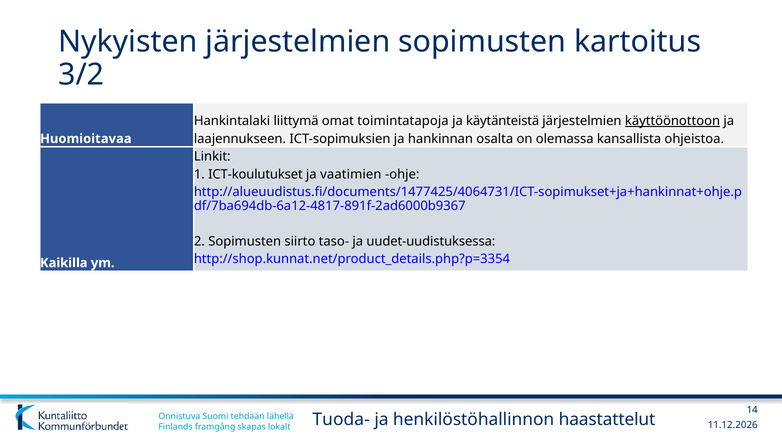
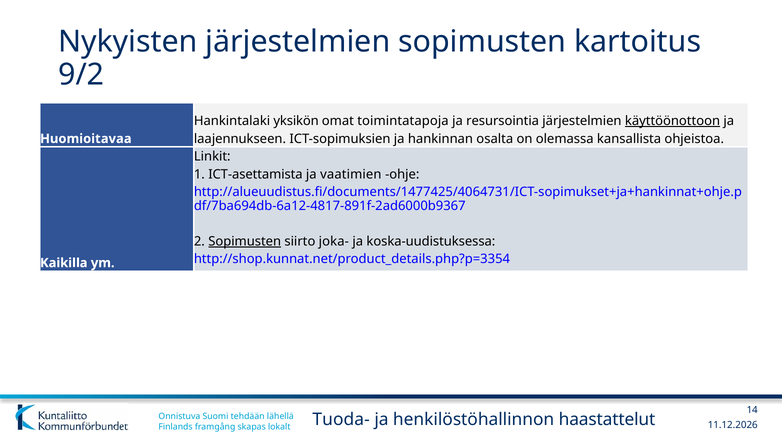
3/2: 3/2 -> 9/2
liittymä: liittymä -> yksikön
käytänteistä: käytänteistä -> resursointia
ICT-koulutukset: ICT-koulutukset -> ICT-asettamista
Sopimusten at (245, 241) underline: none -> present
taso-: taso- -> joka-
uudet-uudistuksessa: uudet-uudistuksessa -> koska-uudistuksessa
